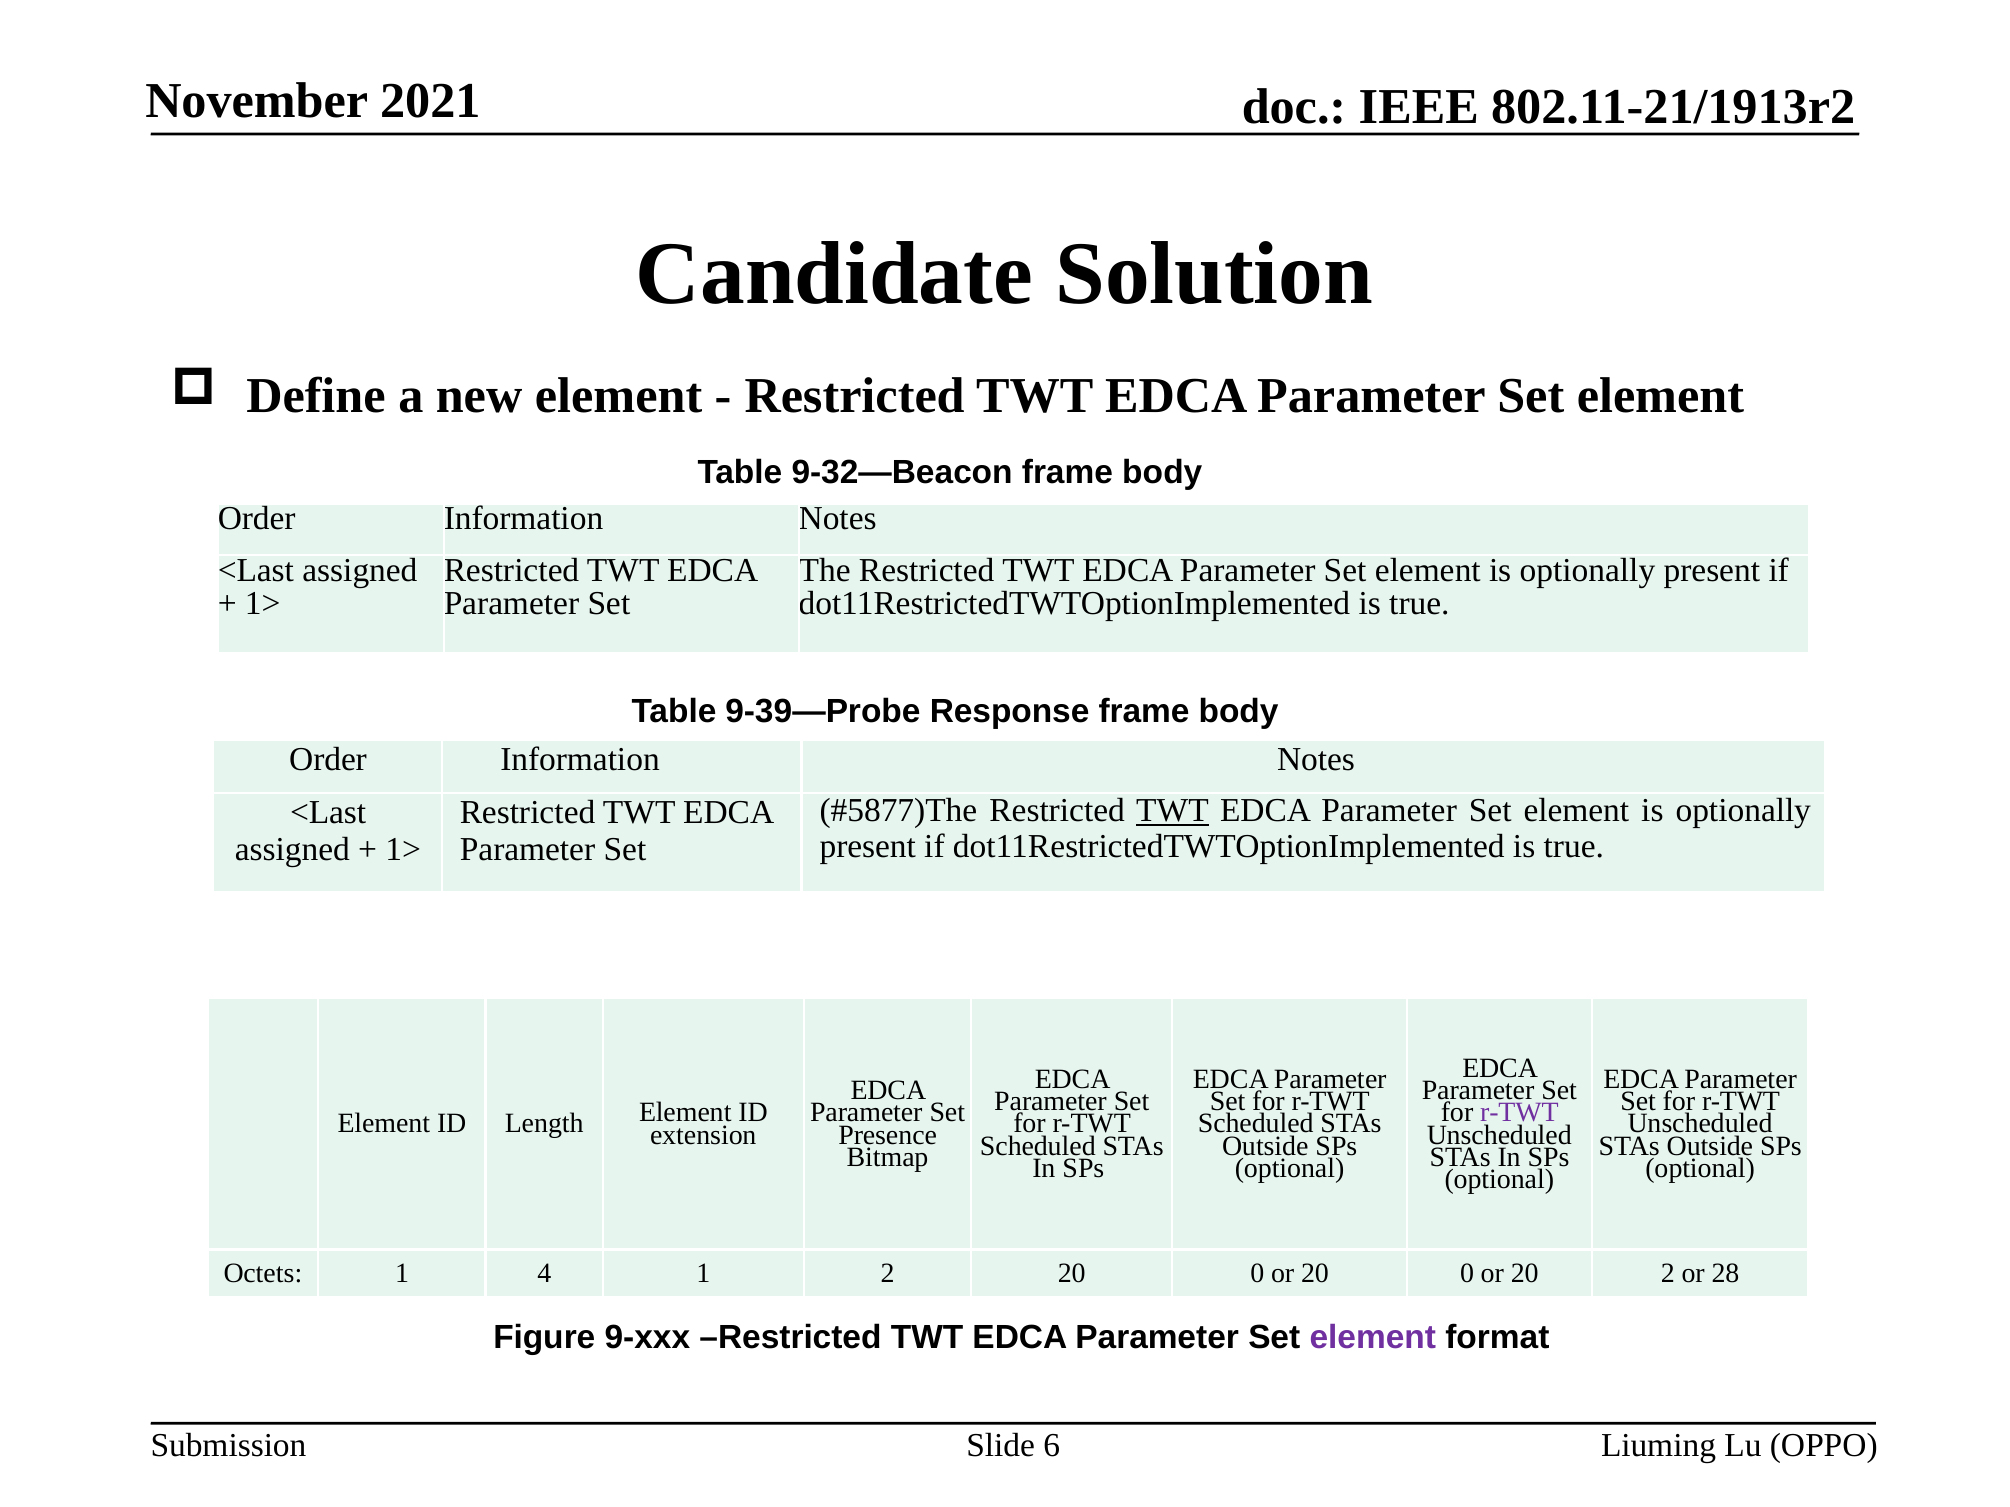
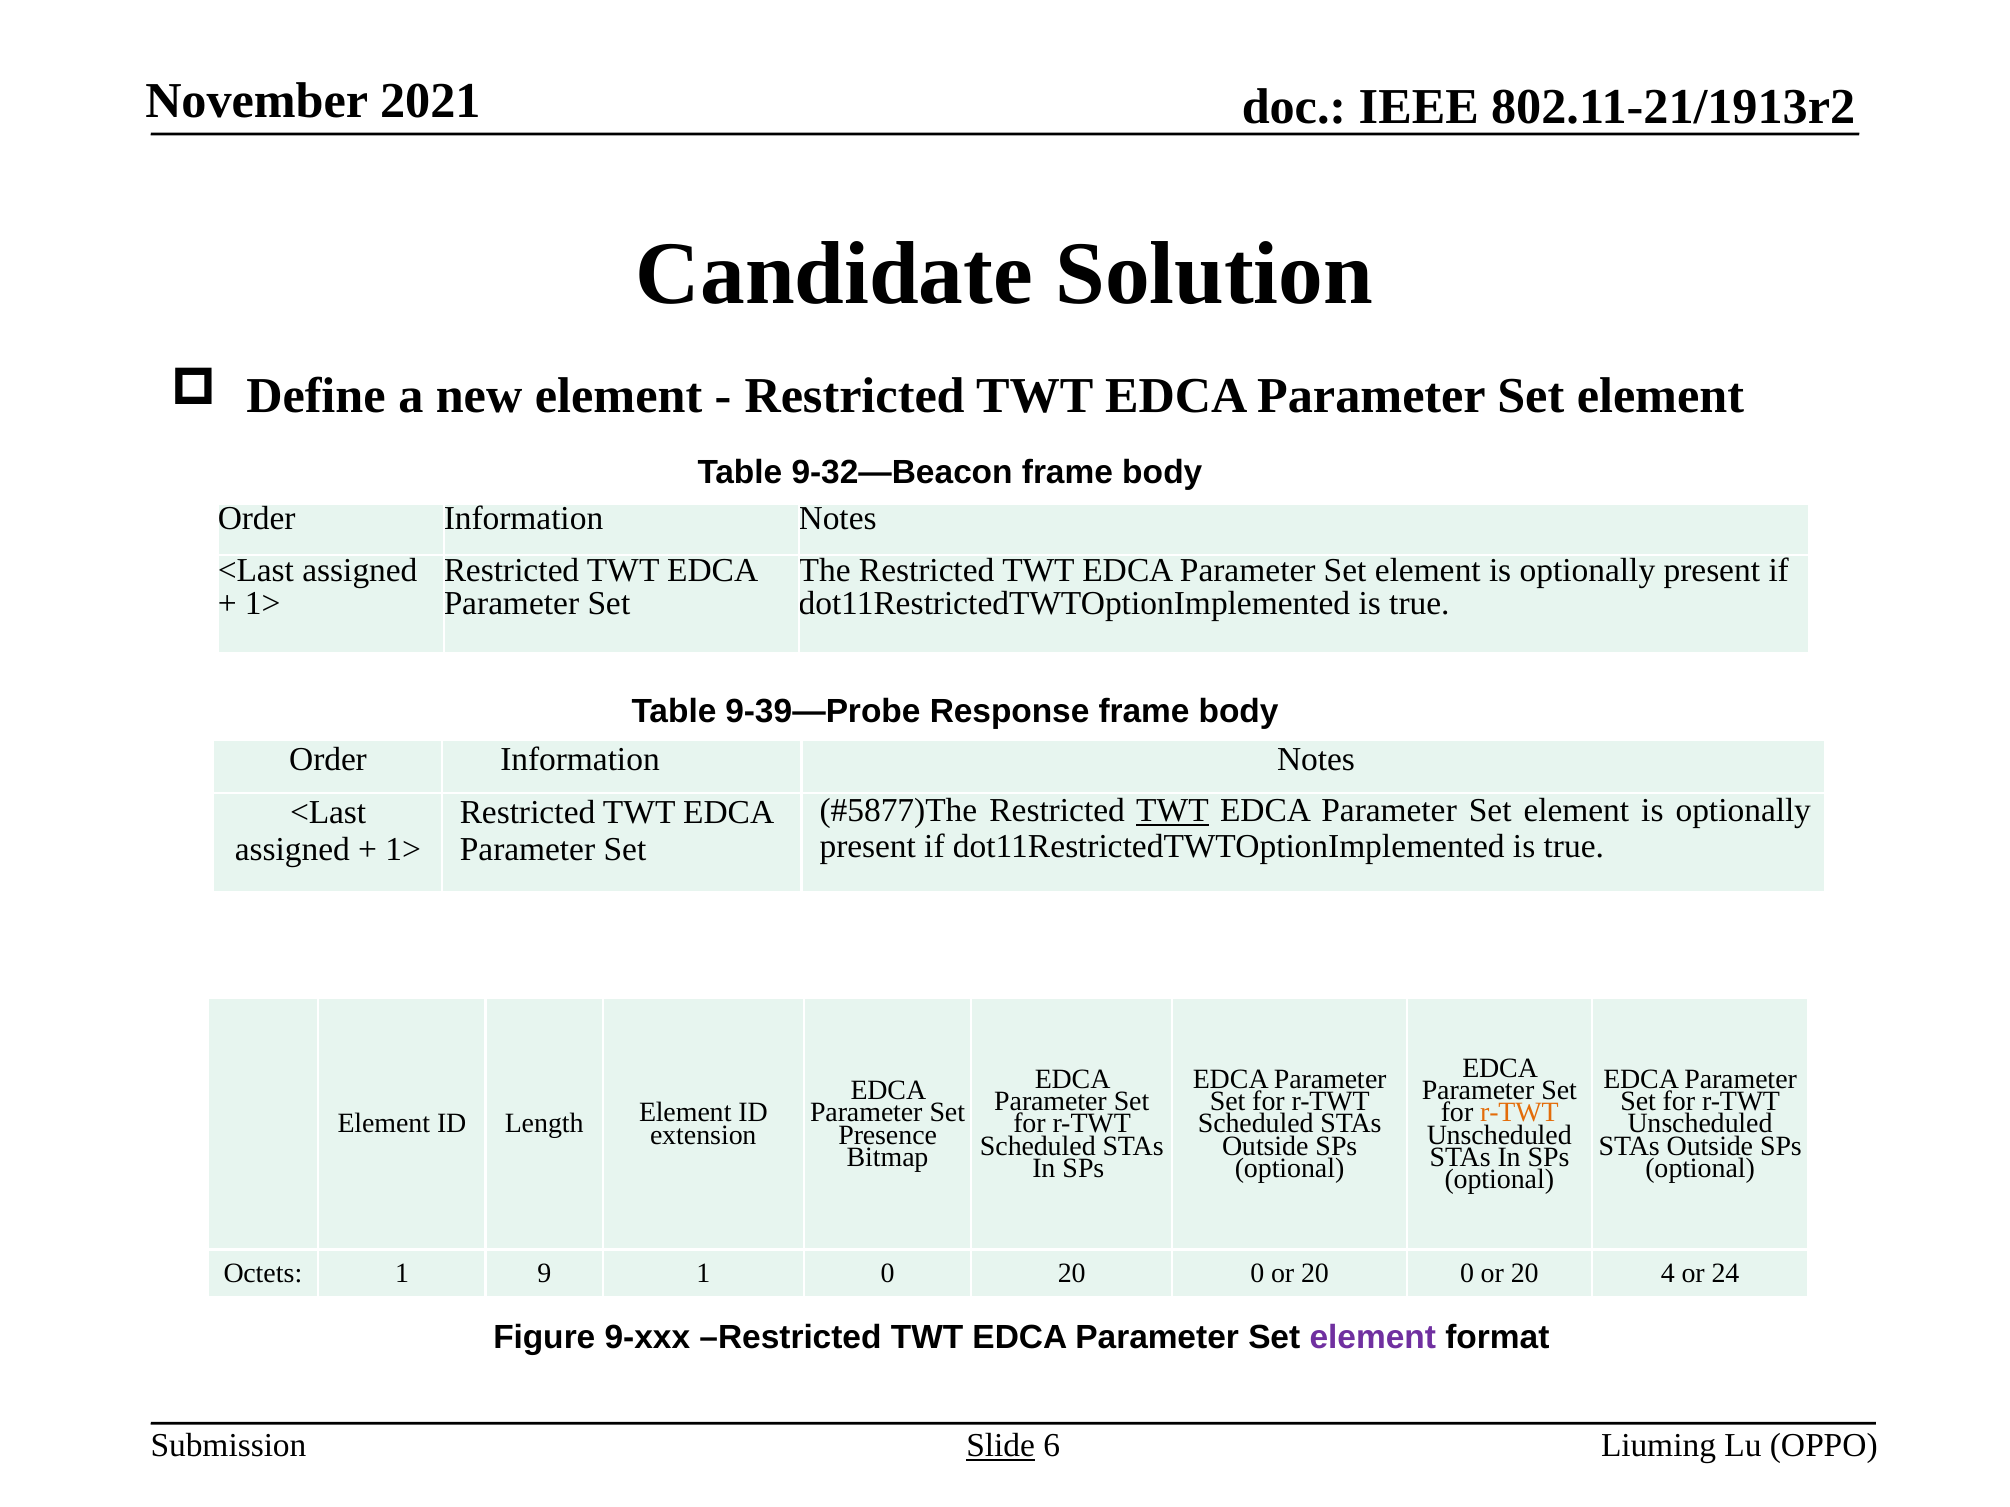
r-TWT at (1519, 1113) colour: purple -> orange
4: 4 -> 9
1 2: 2 -> 0
20 2: 2 -> 4
28: 28 -> 24
Slide underline: none -> present
